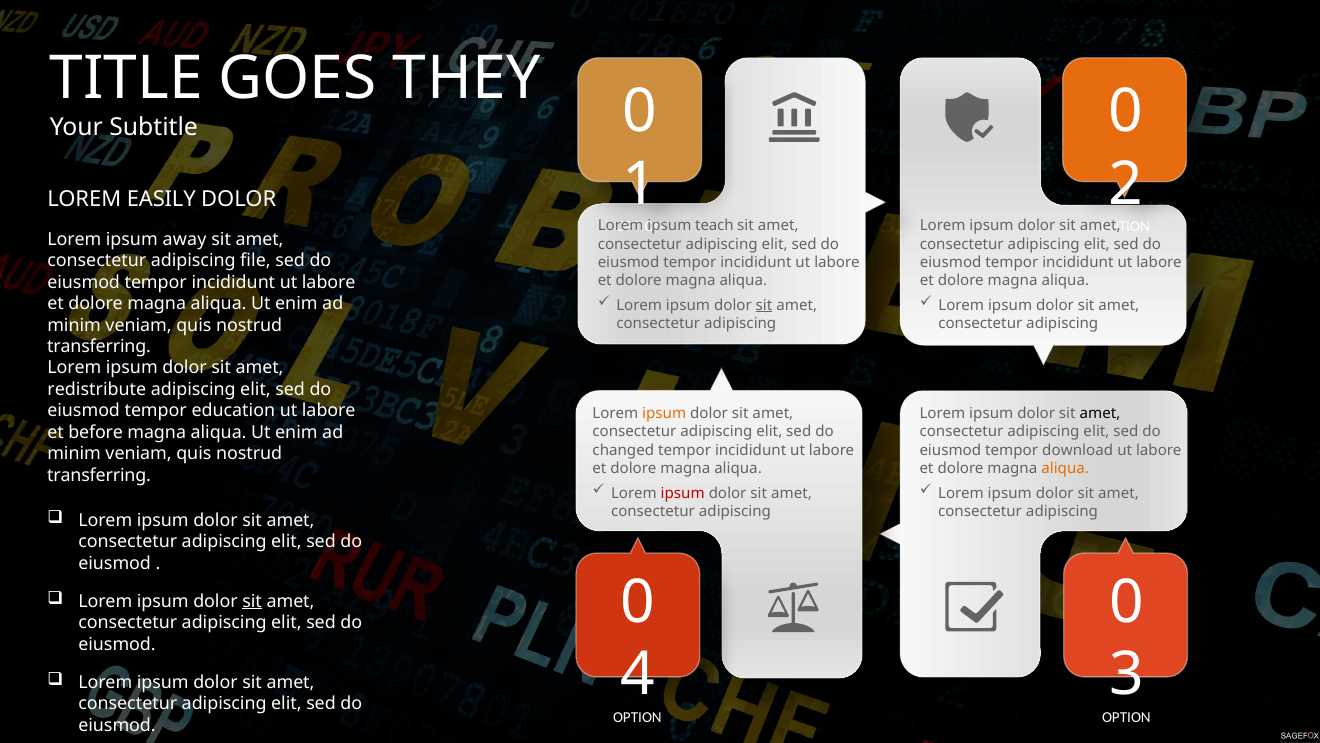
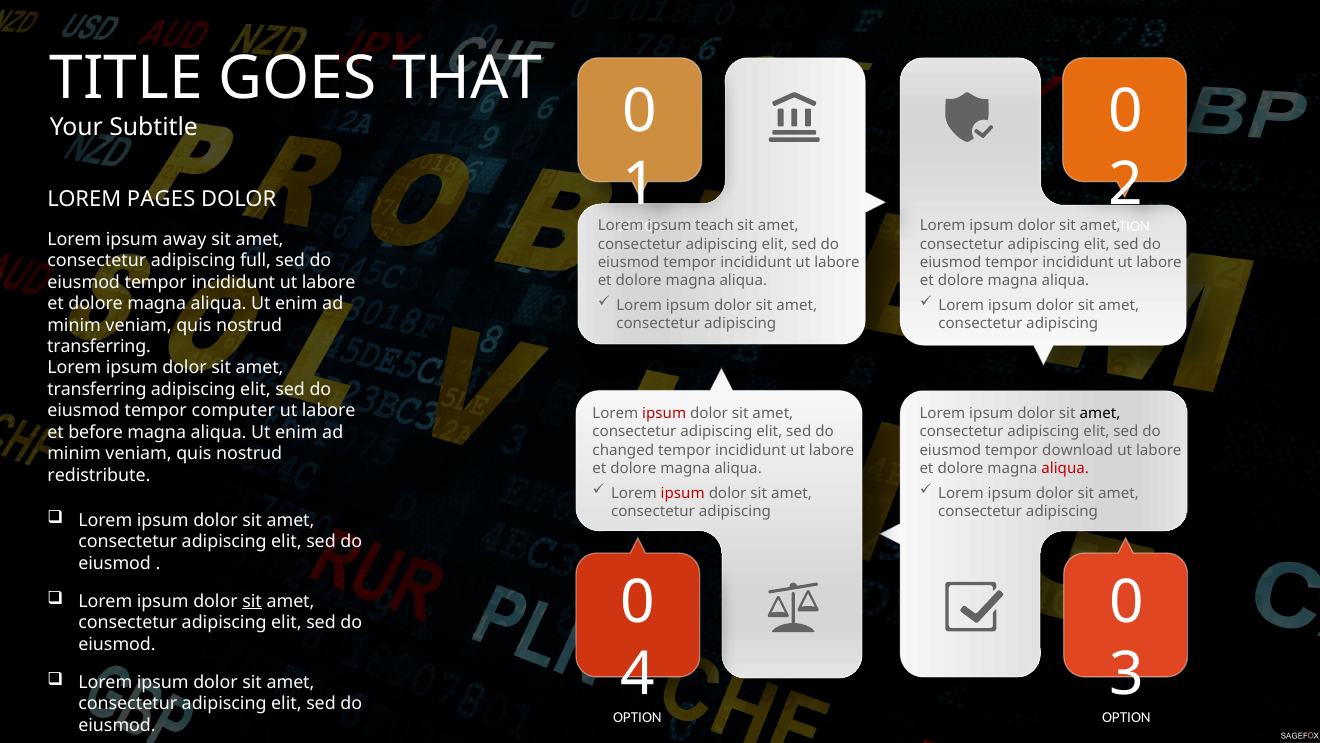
THEY: THEY -> THAT
EASILY: EASILY -> PAGES
file: file -> full
sit at (764, 305) underline: present -> none
redistribute at (97, 389): redistribute -> transferring
education: education -> computer
ipsum at (664, 414) colour: orange -> red
aliqua at (1065, 468) colour: orange -> red
transferring at (99, 475): transferring -> redistribute
